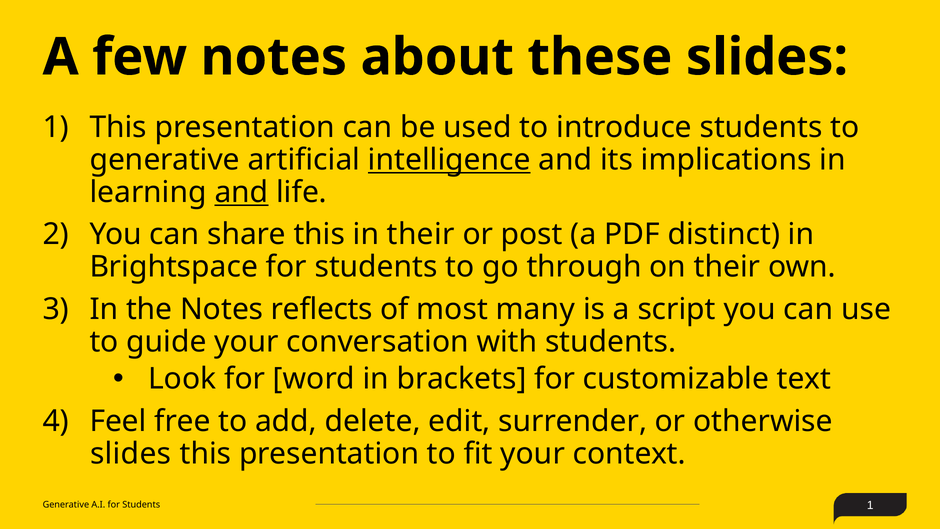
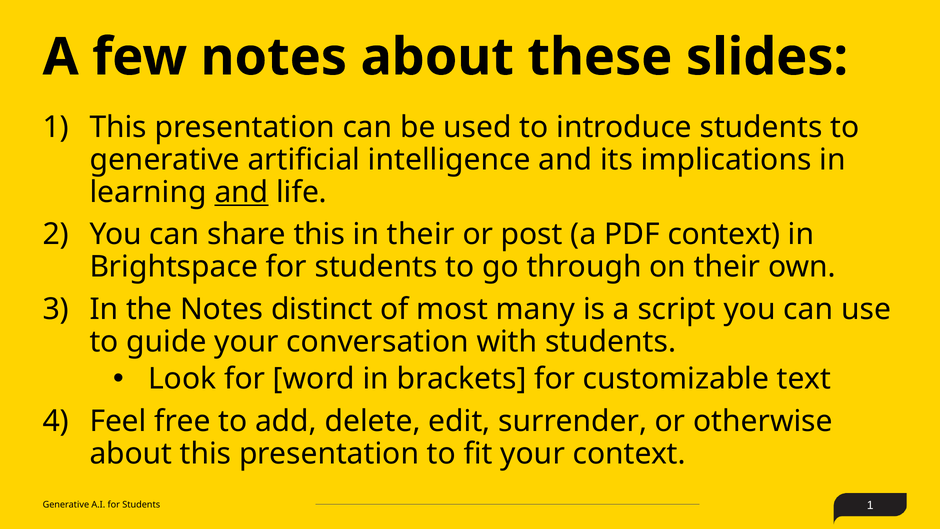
intelligence underline: present -> none
PDF distinct: distinct -> context
reflects: reflects -> distinct
slides at (131, 453): slides -> about
